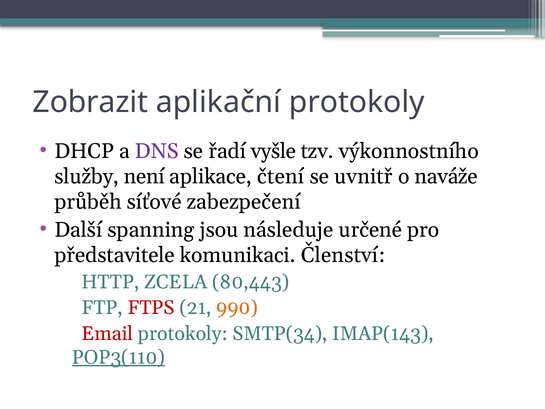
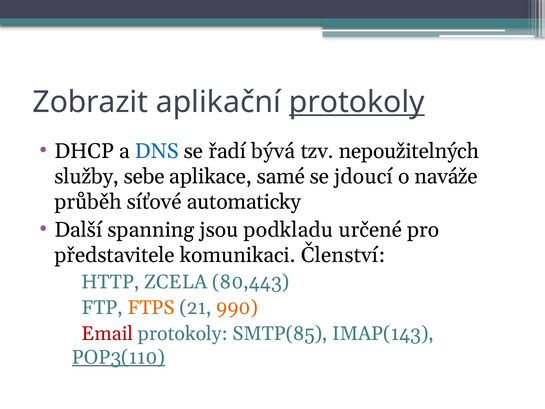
protokoly at (357, 102) underline: none -> present
DNS colour: purple -> blue
vyšle: vyšle -> bývá
výkonnostního: výkonnostního -> nepoužitelných
není: není -> sebe
čtení: čtení -> samé
uvnitř: uvnitř -> jdoucí
zabezpečení: zabezpečení -> automaticky
následuje: následuje -> podkladu
FTPS colour: red -> orange
SMTP(34: SMTP(34 -> SMTP(85
